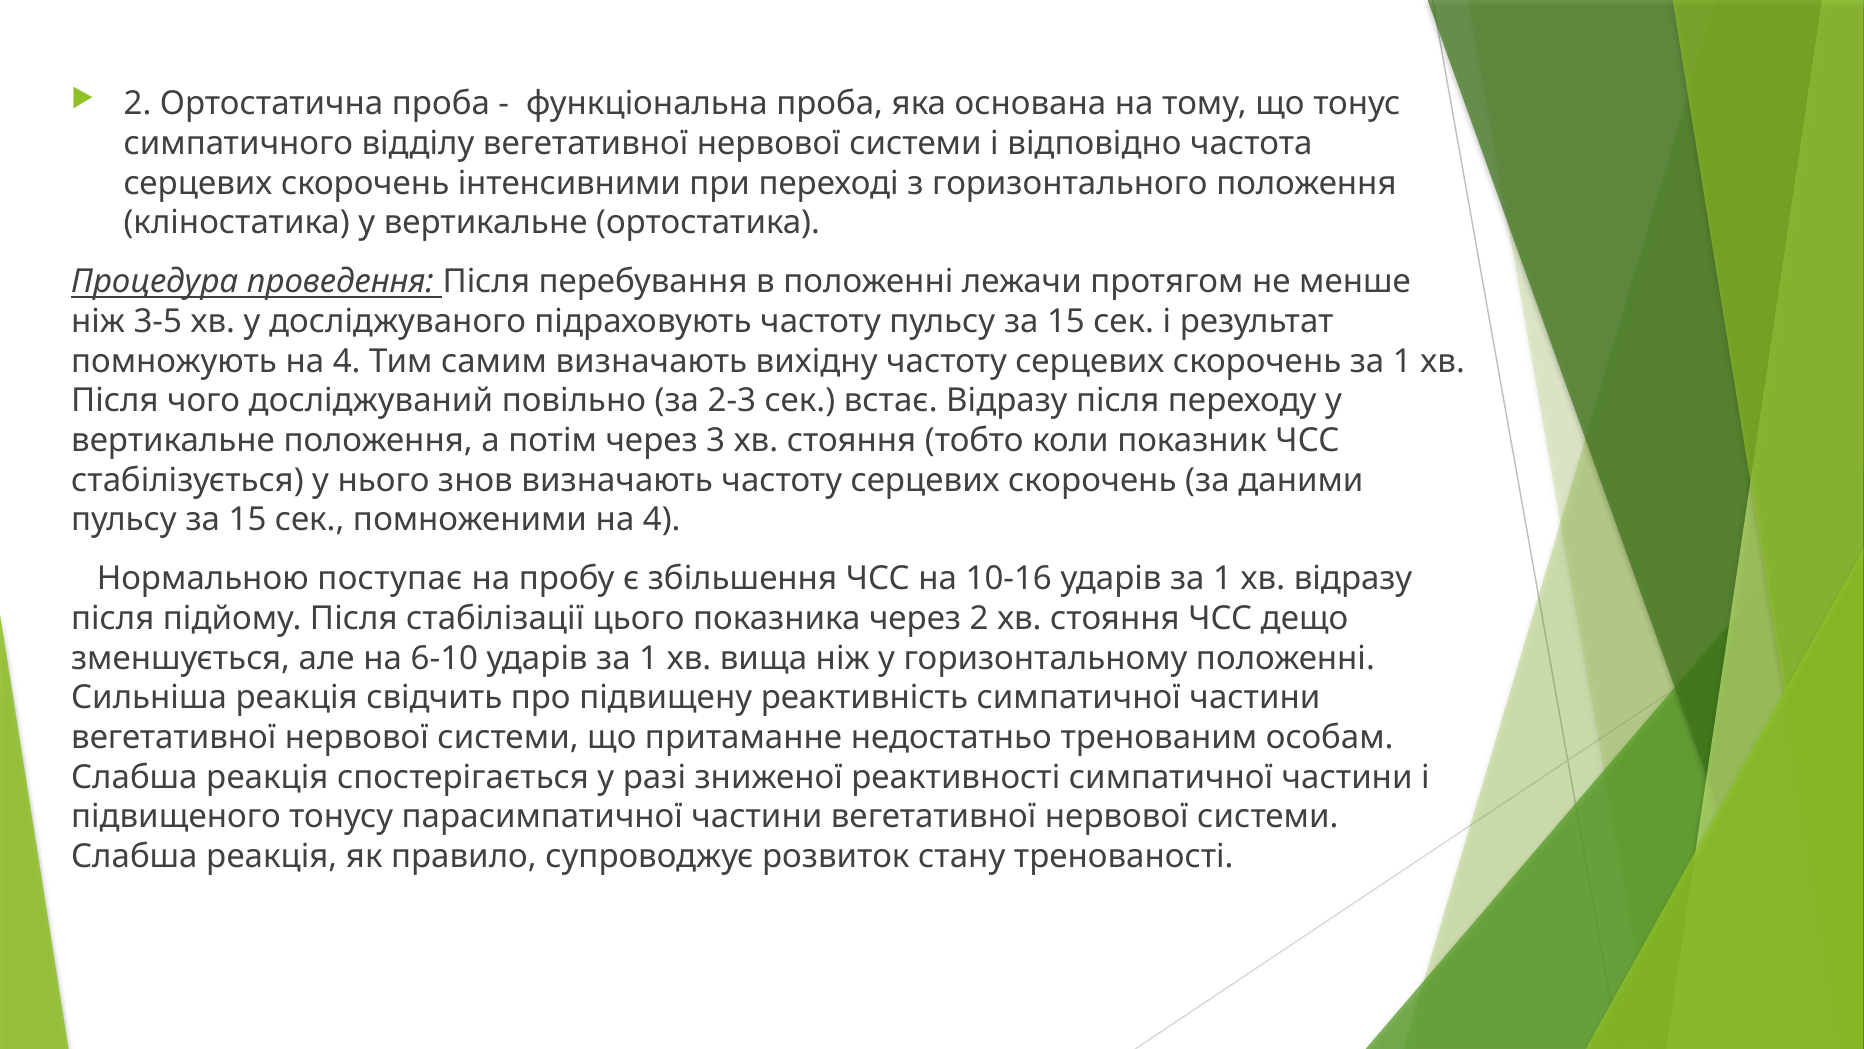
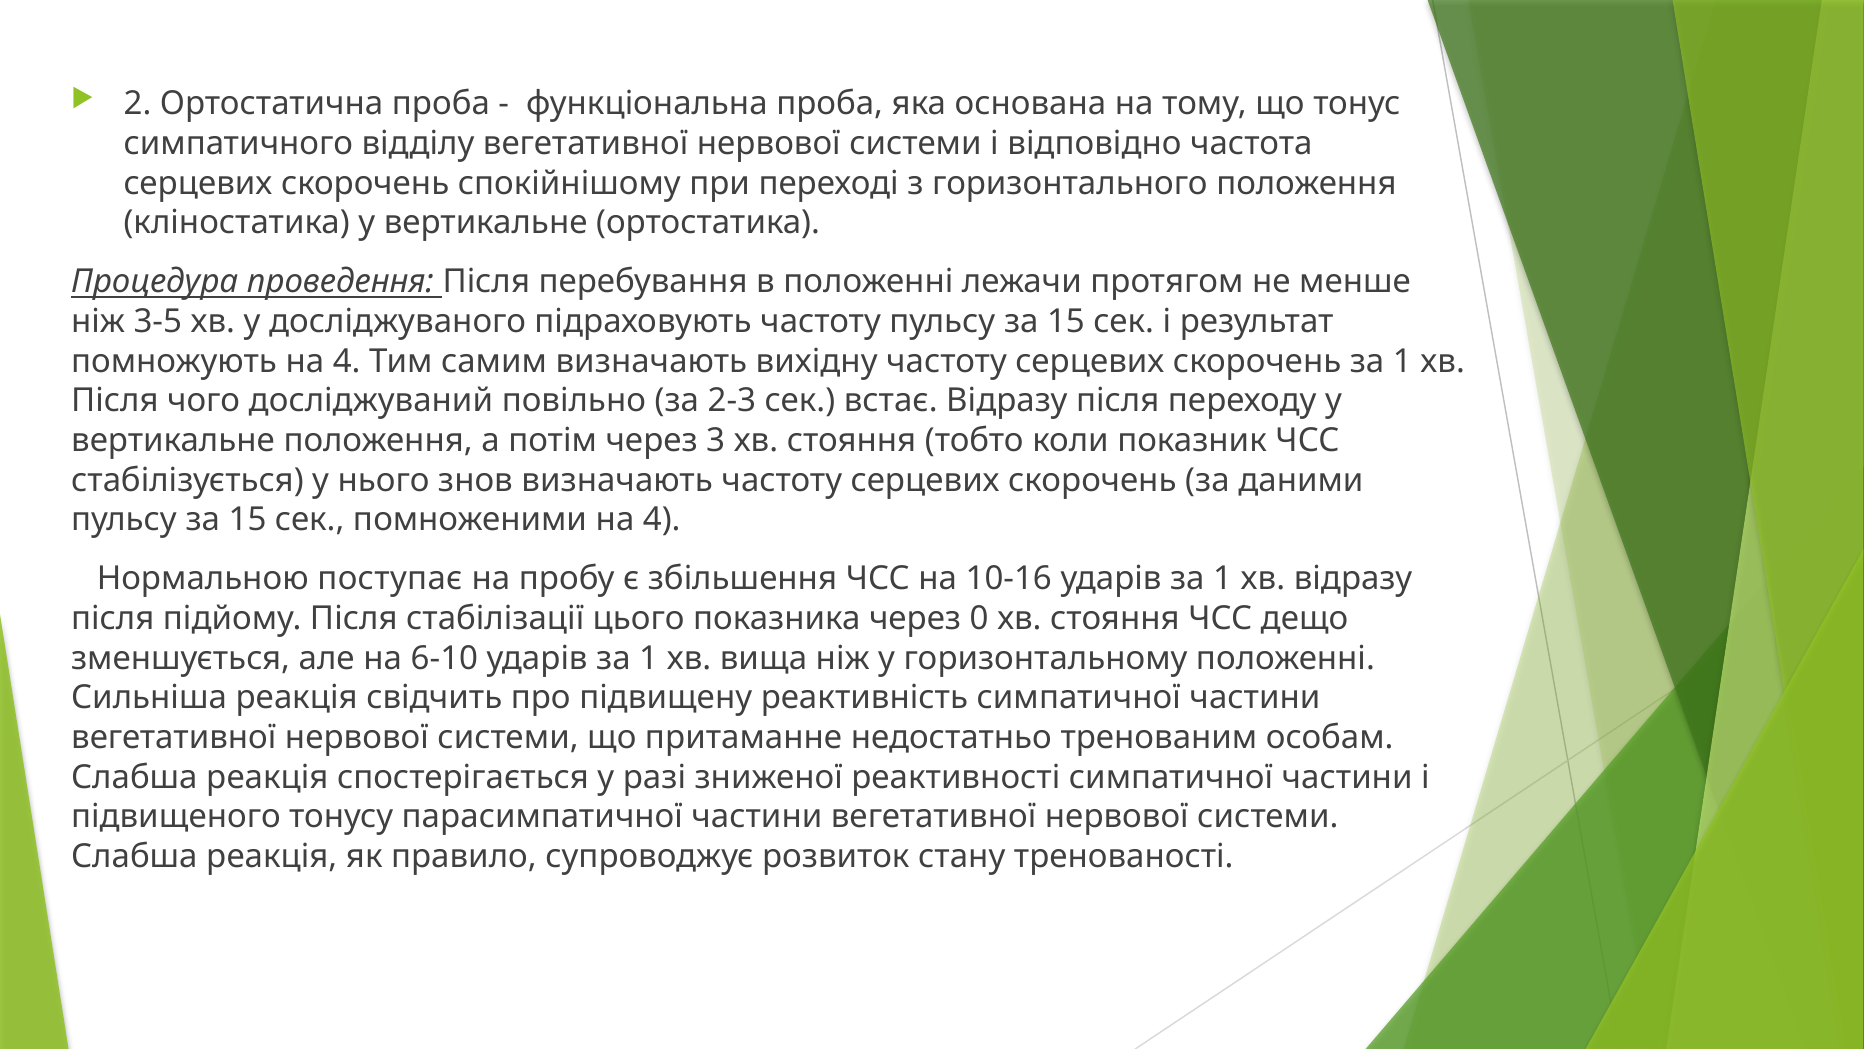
інтенсивними: інтенсивними -> спокійнішому
через 2: 2 -> 0
